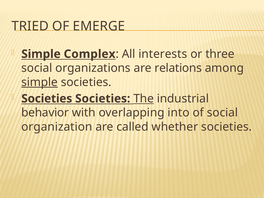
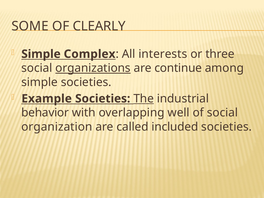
TRIED: TRIED -> SOME
EMERGE: EMERGE -> CLEARLY
organizations underline: none -> present
relations: relations -> continue
simple at (40, 82) underline: present -> none
Societies at (47, 99): Societies -> Example
into: into -> well
whether: whether -> included
